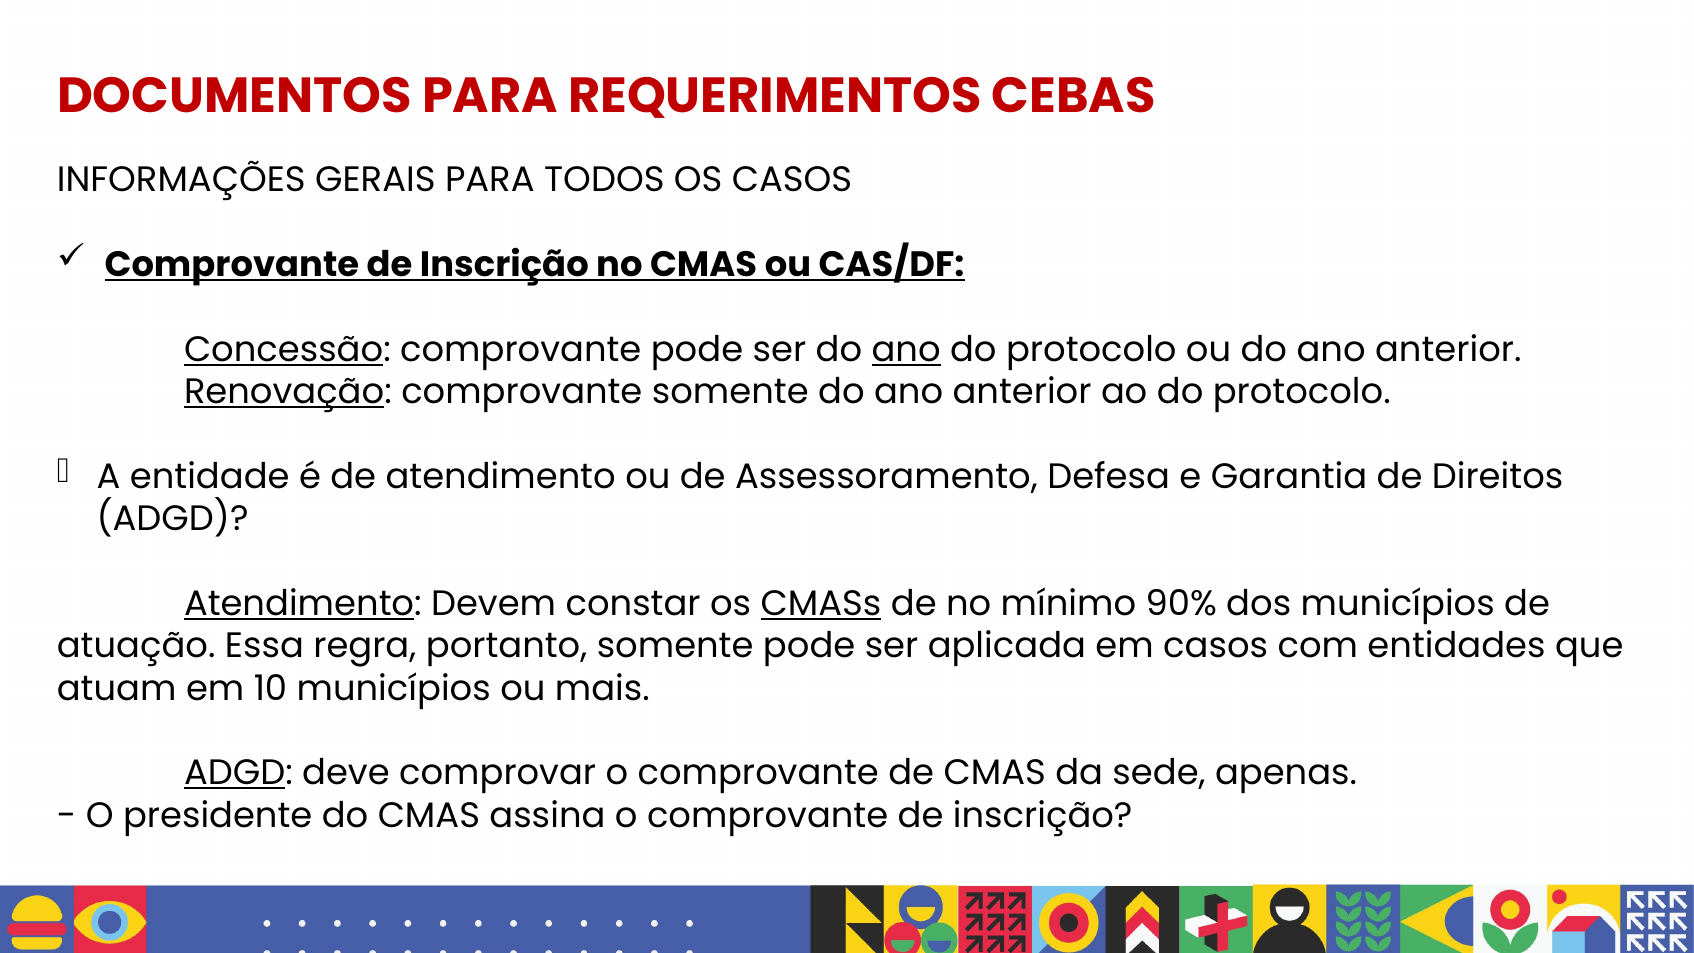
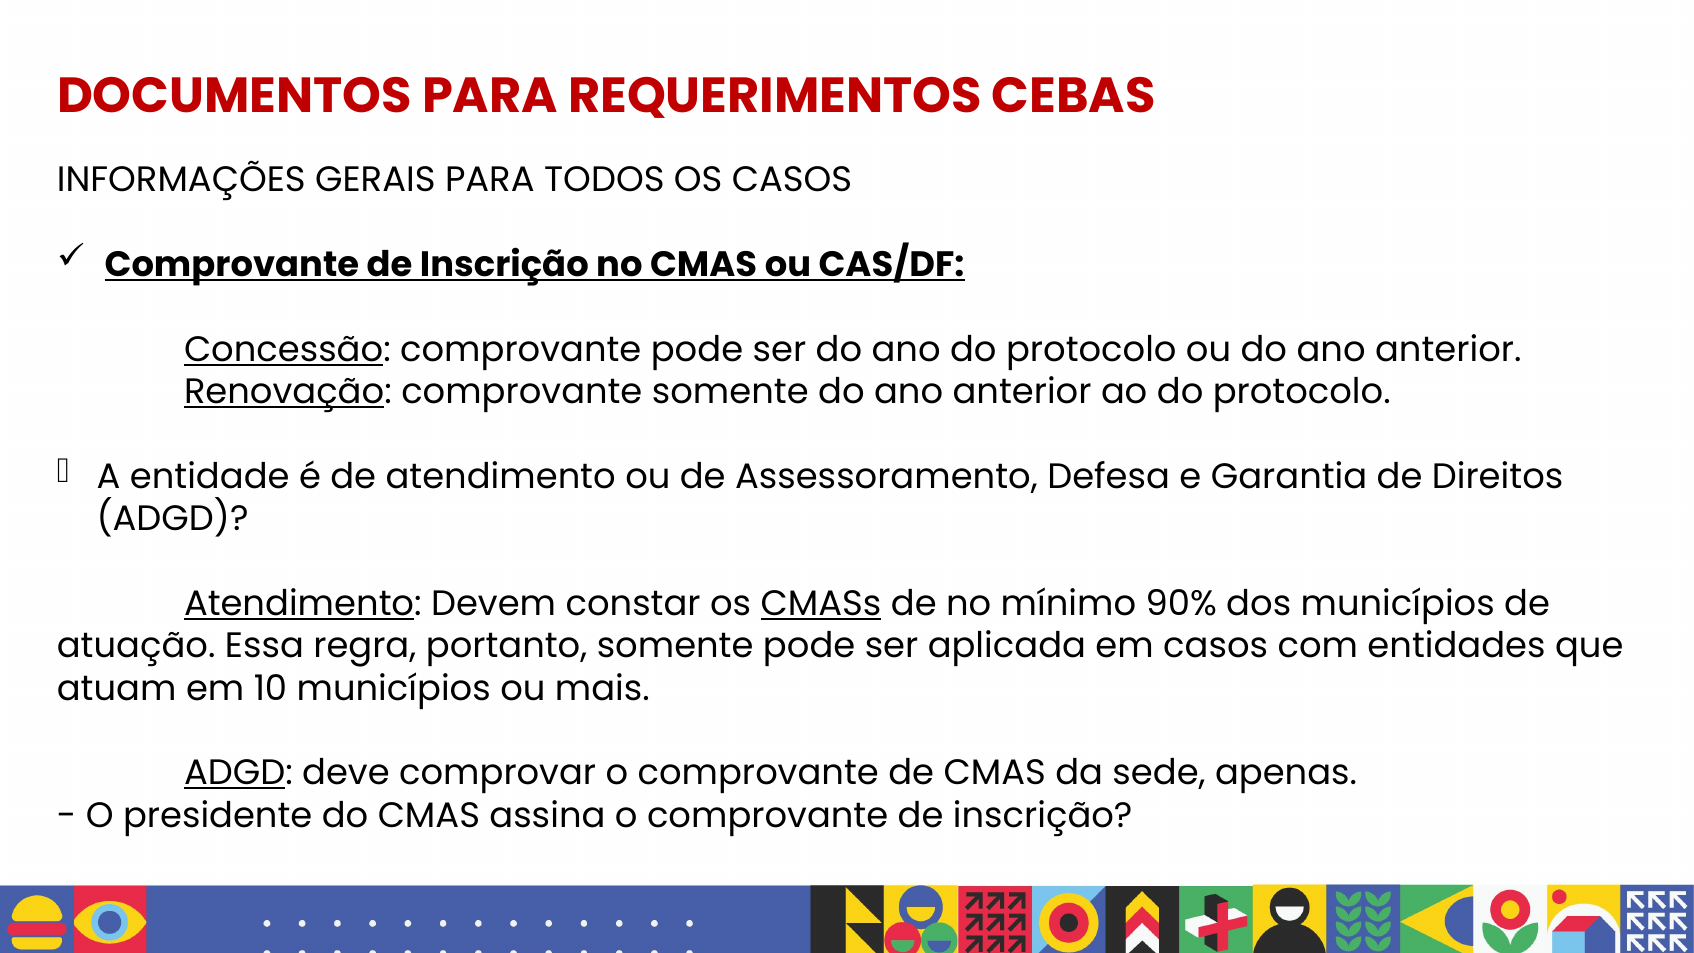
ano at (906, 349) underline: present -> none
